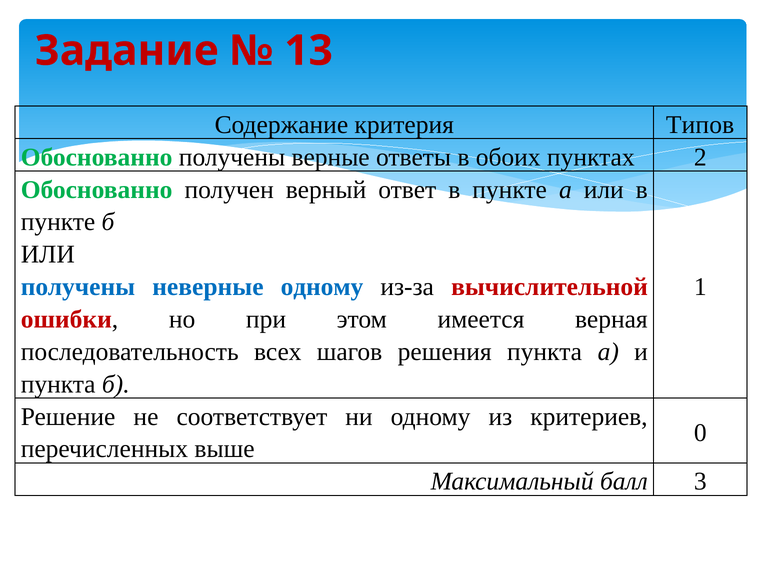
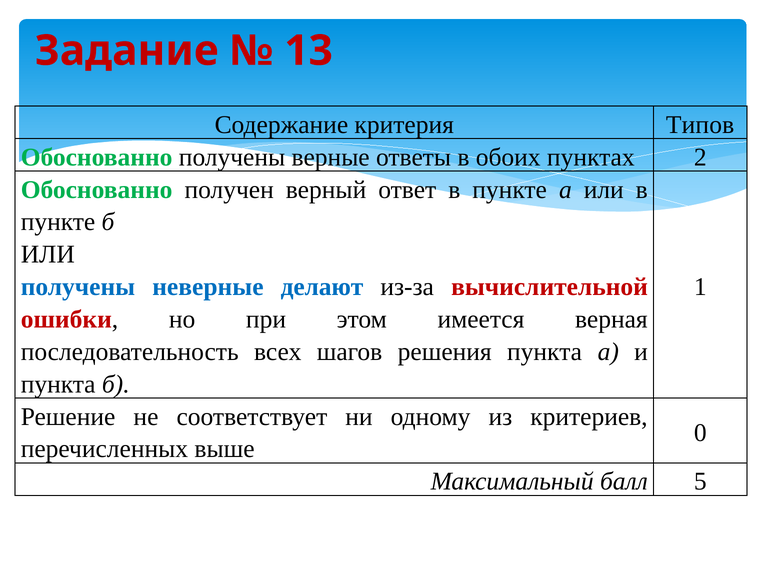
неверные одному: одному -> делают
3: 3 -> 5
